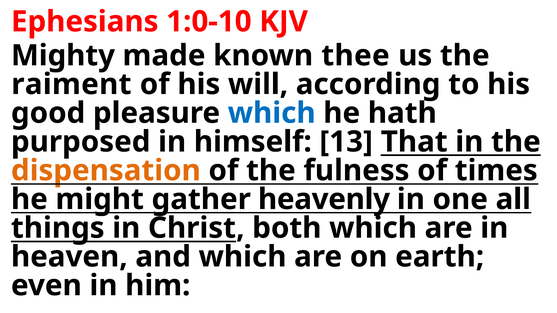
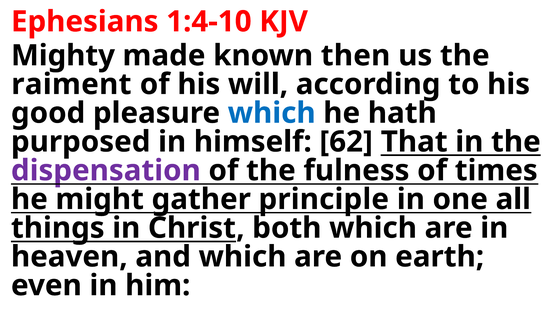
1:0-10: 1:0-10 -> 1:4-10
thee: thee -> then
13: 13 -> 62
dispensation colour: orange -> purple
heavenly: heavenly -> principle
